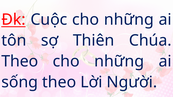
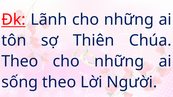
Cuộc: Cuộc -> Lãnh
